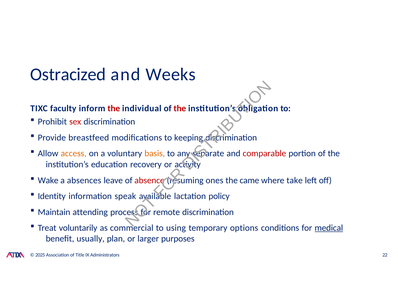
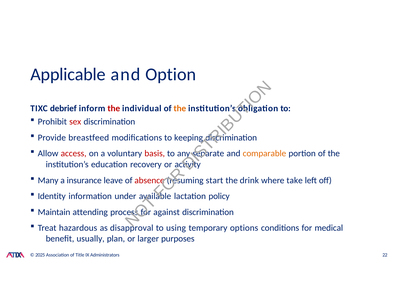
Ostracized: Ostracized -> Applicable
Weeks: Weeks -> Option
faculty: faculty -> debrief
the at (180, 109) colour: red -> orange
access colour: orange -> red
basis colour: orange -> red
comparable colour: red -> orange
Wake: Wake -> Many
absences: absences -> insurance
ones: ones -> start
came: came -> drink
speak: speak -> under
remote: remote -> against
voluntarily: voluntarily -> hazardous
commercial: commercial -> disapproval
medical underline: present -> none
